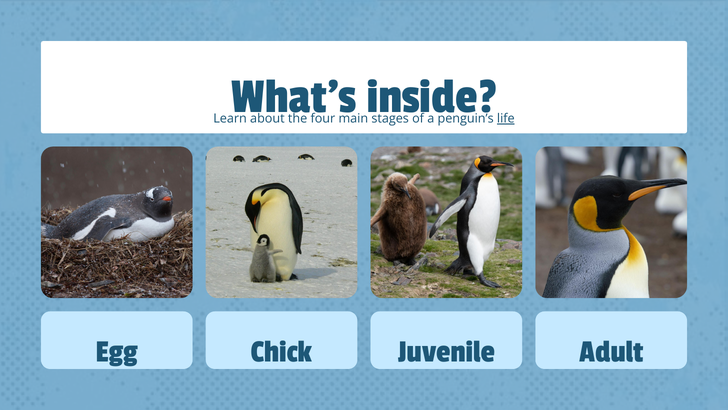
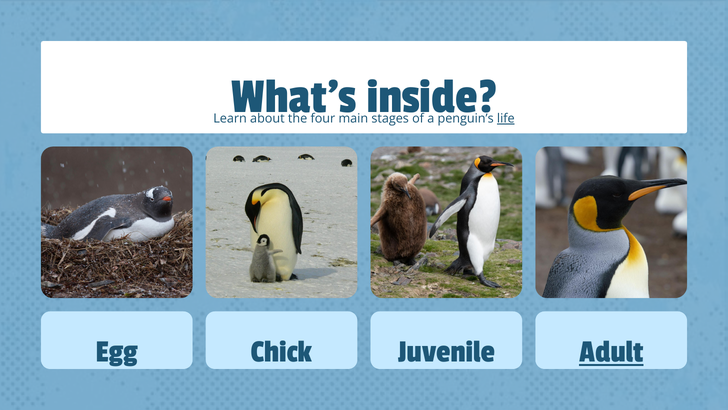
Adult underline: none -> present
